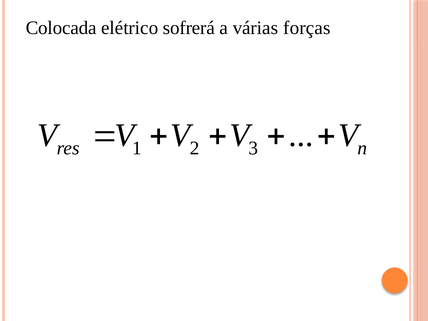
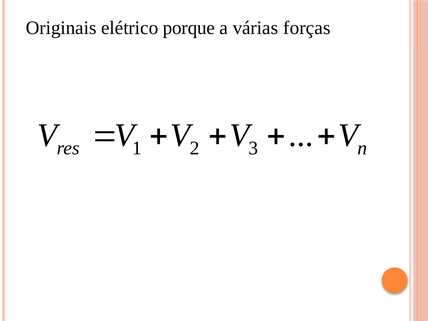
Colocada: Colocada -> Originais
sofrerá: sofrerá -> porque
